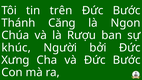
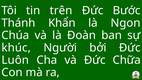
Căng: Căng -> Khẩn
Rượu: Rượu -> Đoàn
Xưng: Xưng -> Luôn
và Đức Bước: Bước -> Chữa
